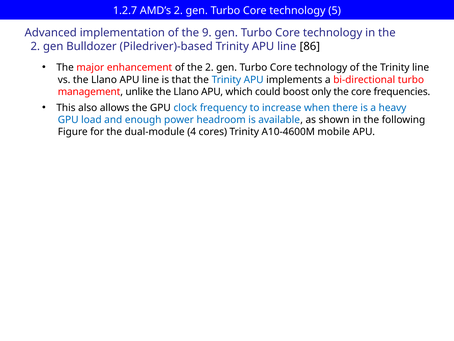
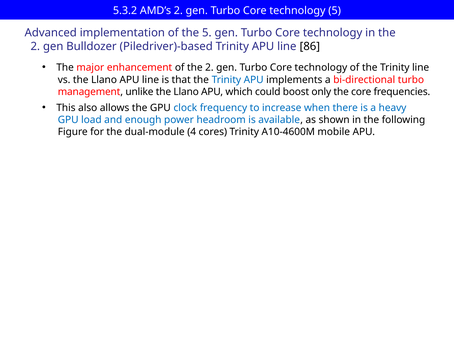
1.2.7: 1.2.7 -> 5.3.2
the 9: 9 -> 5
